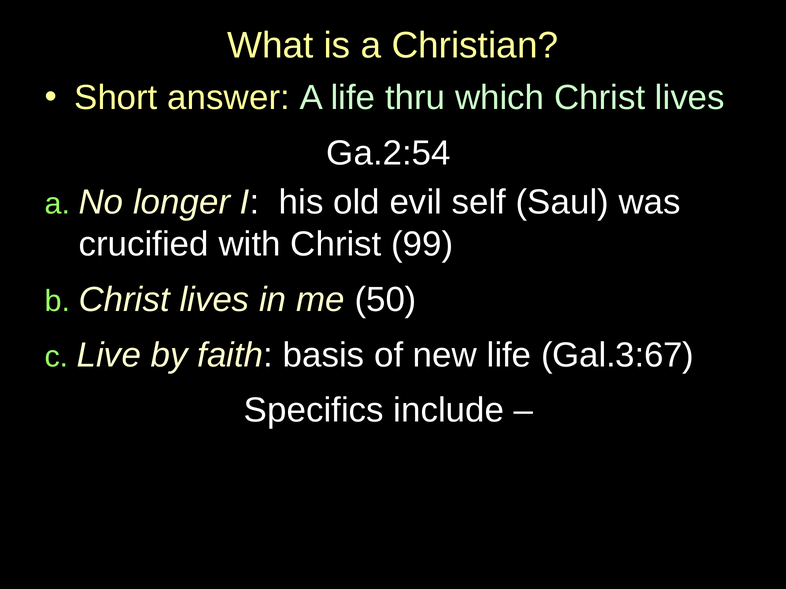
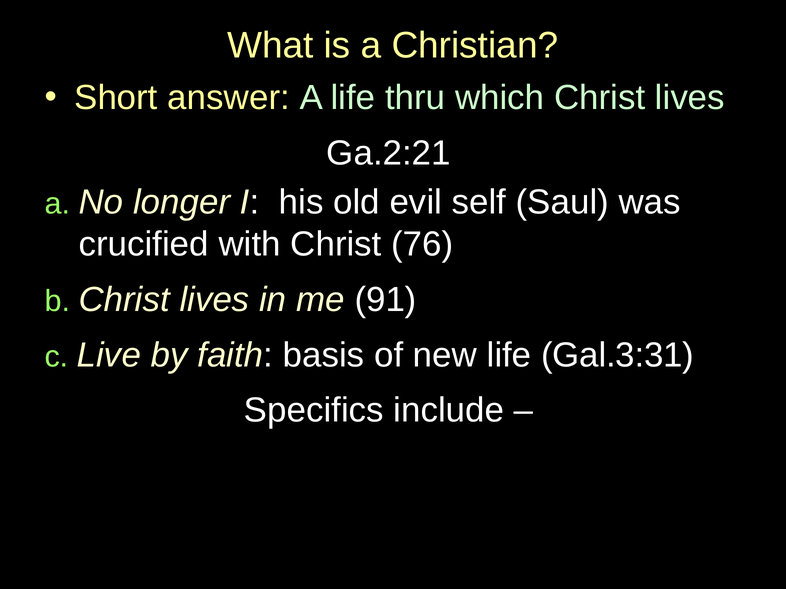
Ga.2:54: Ga.2:54 -> Ga.2:21
99: 99 -> 76
50: 50 -> 91
Gal.3:67: Gal.3:67 -> Gal.3:31
